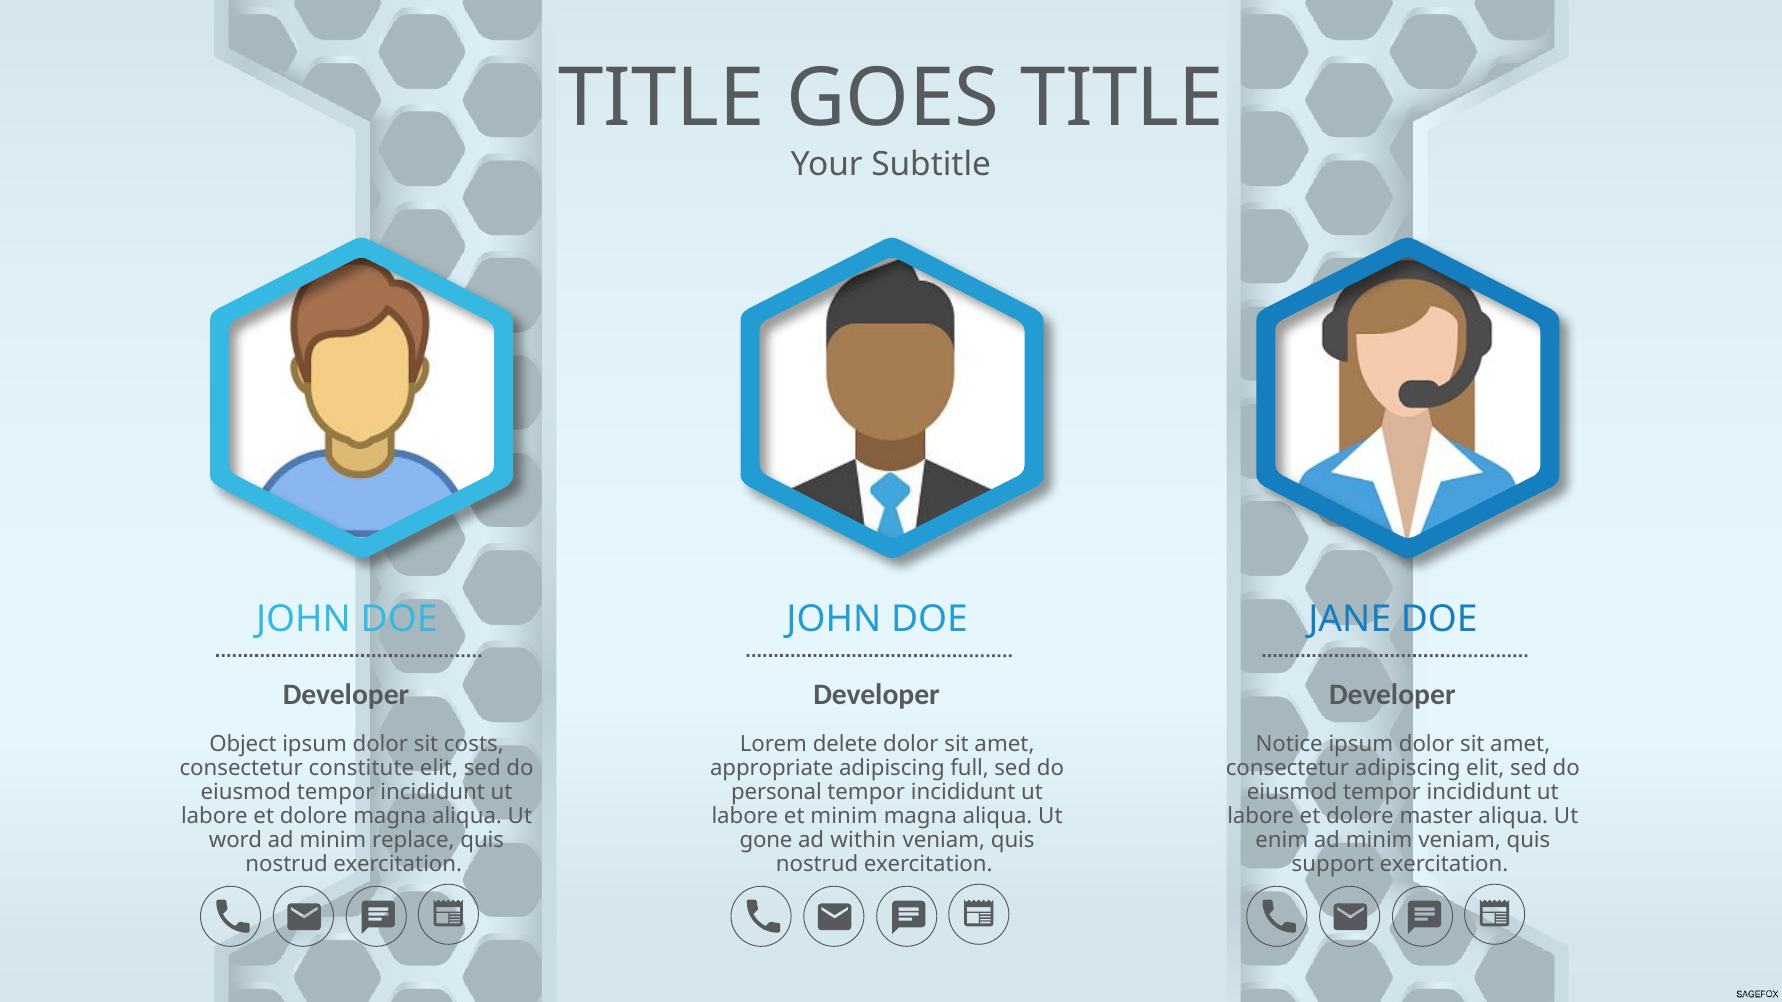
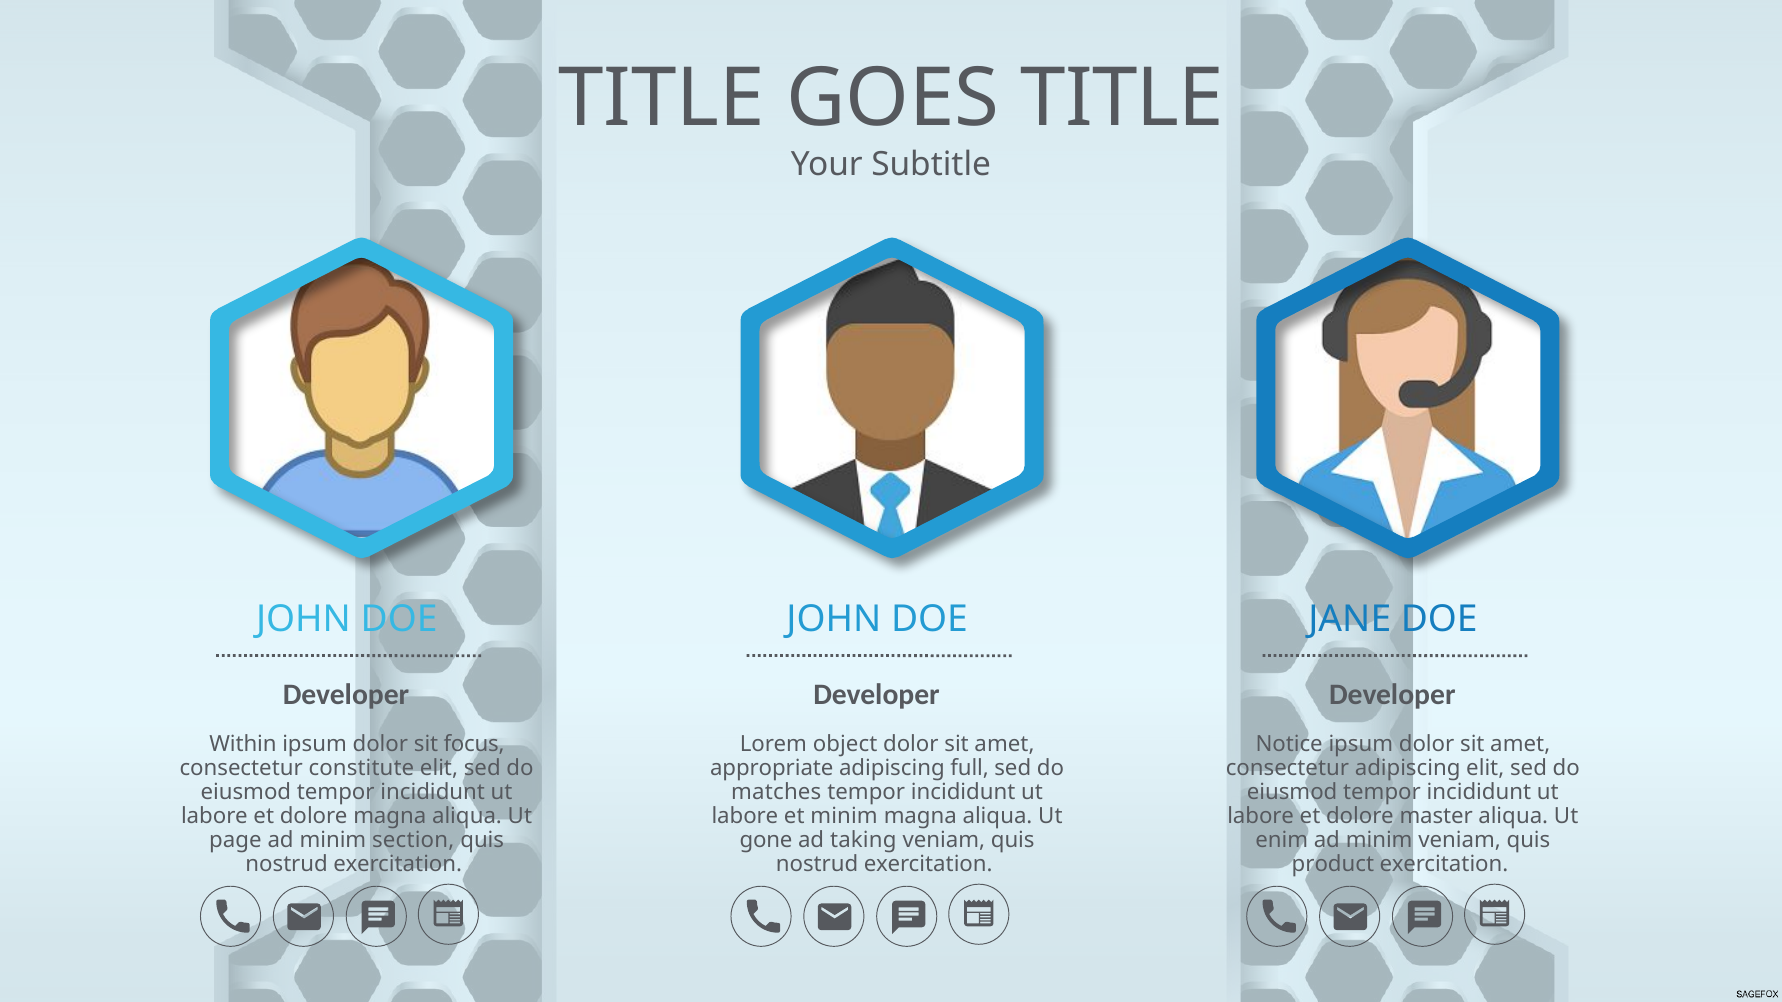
Object: Object -> Within
costs: costs -> focus
delete: delete -> object
personal: personal -> matches
word: word -> page
replace: replace -> section
within: within -> taking
support: support -> product
